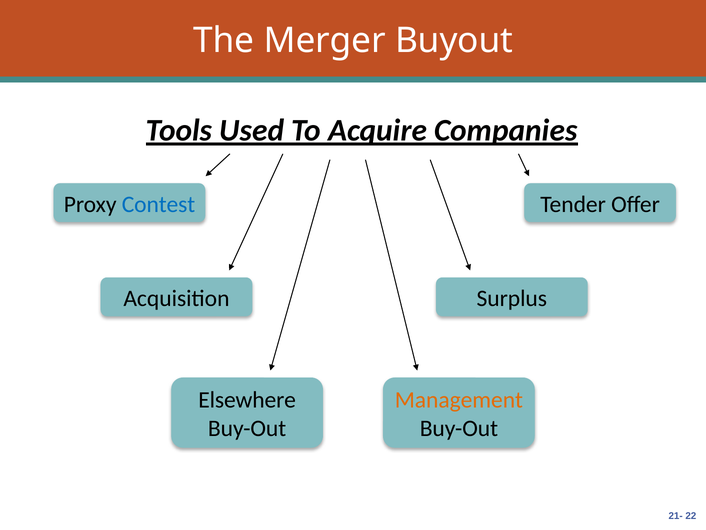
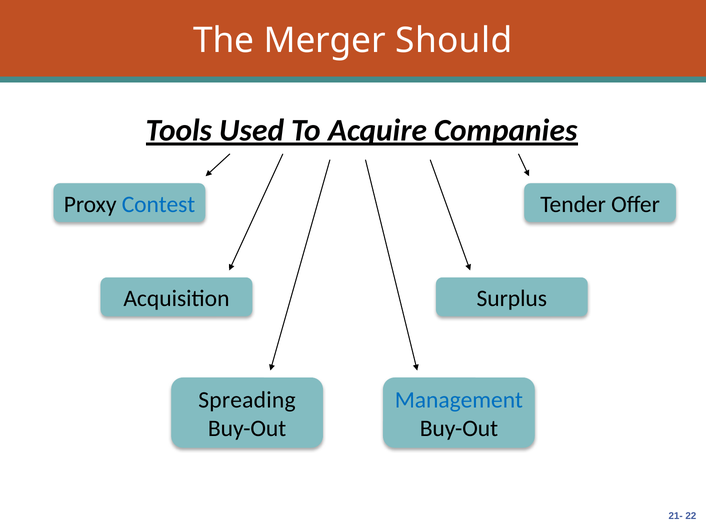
Buyout: Buyout -> Should
Elsewhere: Elsewhere -> Spreading
Management colour: orange -> blue
